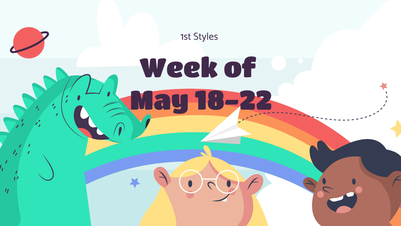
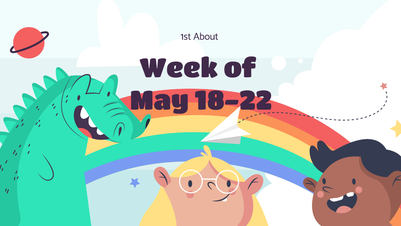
Styles: Styles -> About
